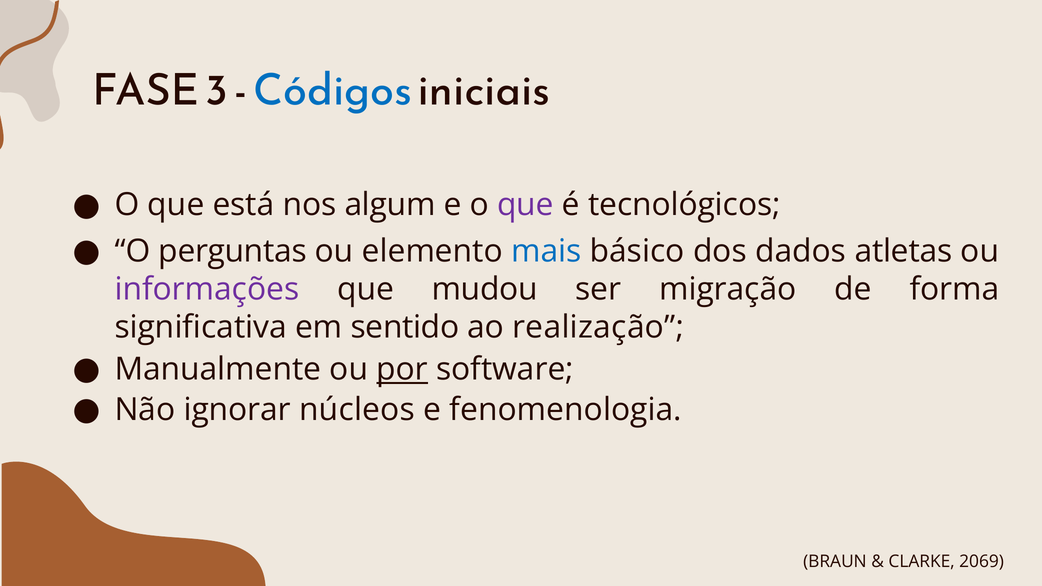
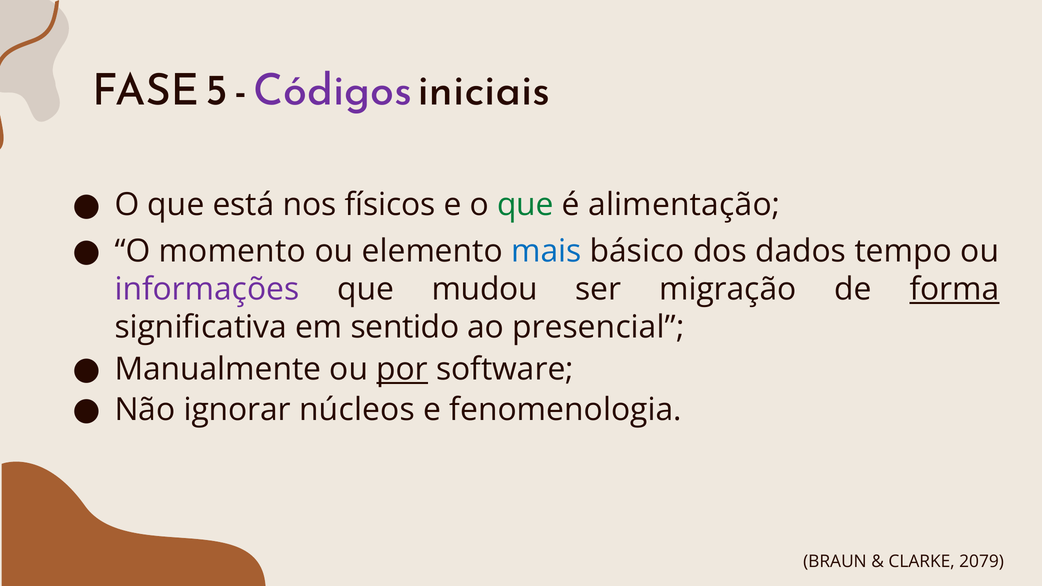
3: 3 -> 5
Códigos colour: blue -> purple
algum: algum -> físicos
que at (525, 205) colour: purple -> green
tecnológicos: tecnológicos -> alimentação
perguntas: perguntas -> momento
atletas: atletas -> tempo
forma underline: none -> present
realização: realização -> presencial
2069: 2069 -> 2079
